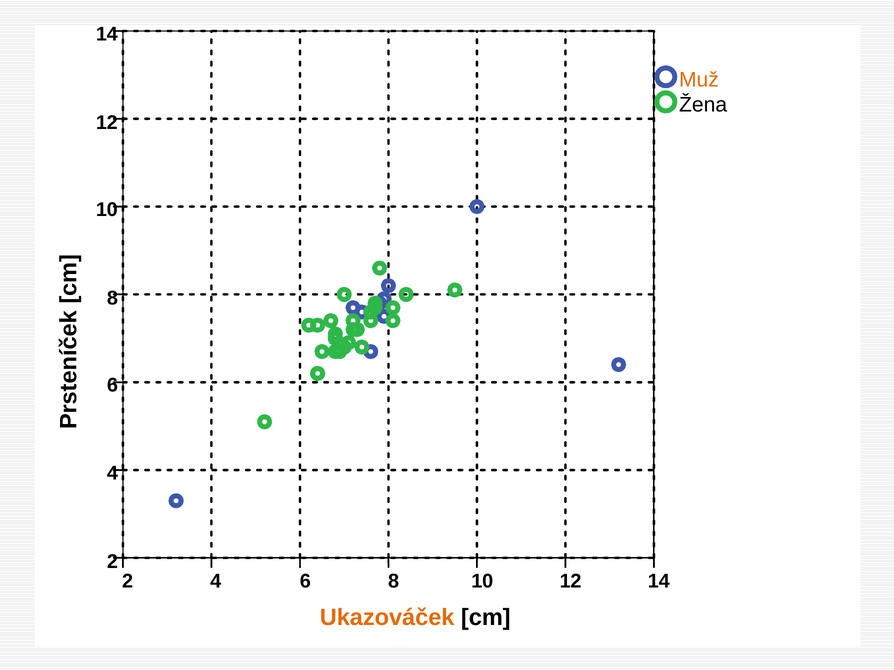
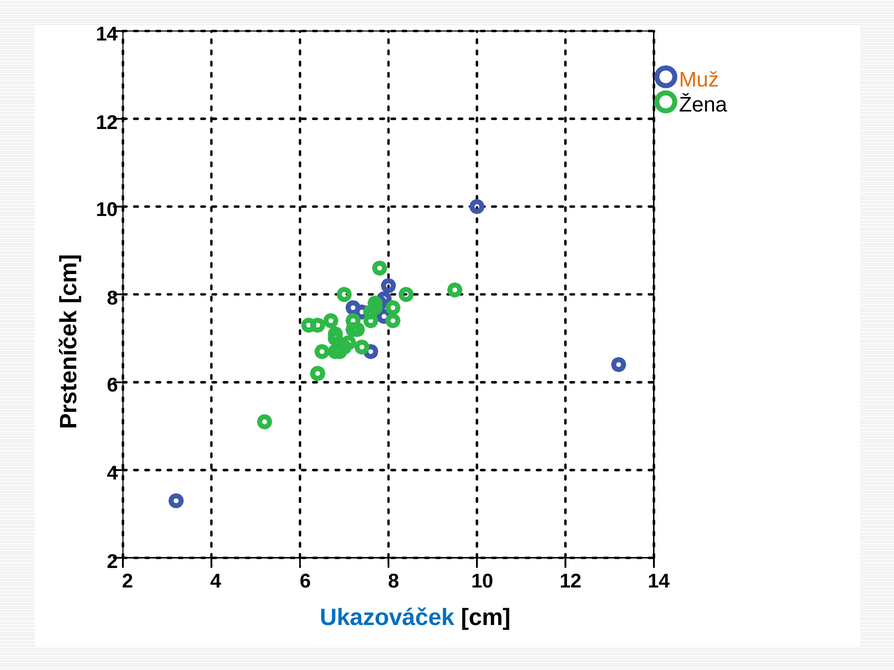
Ukazováček colour: orange -> blue
